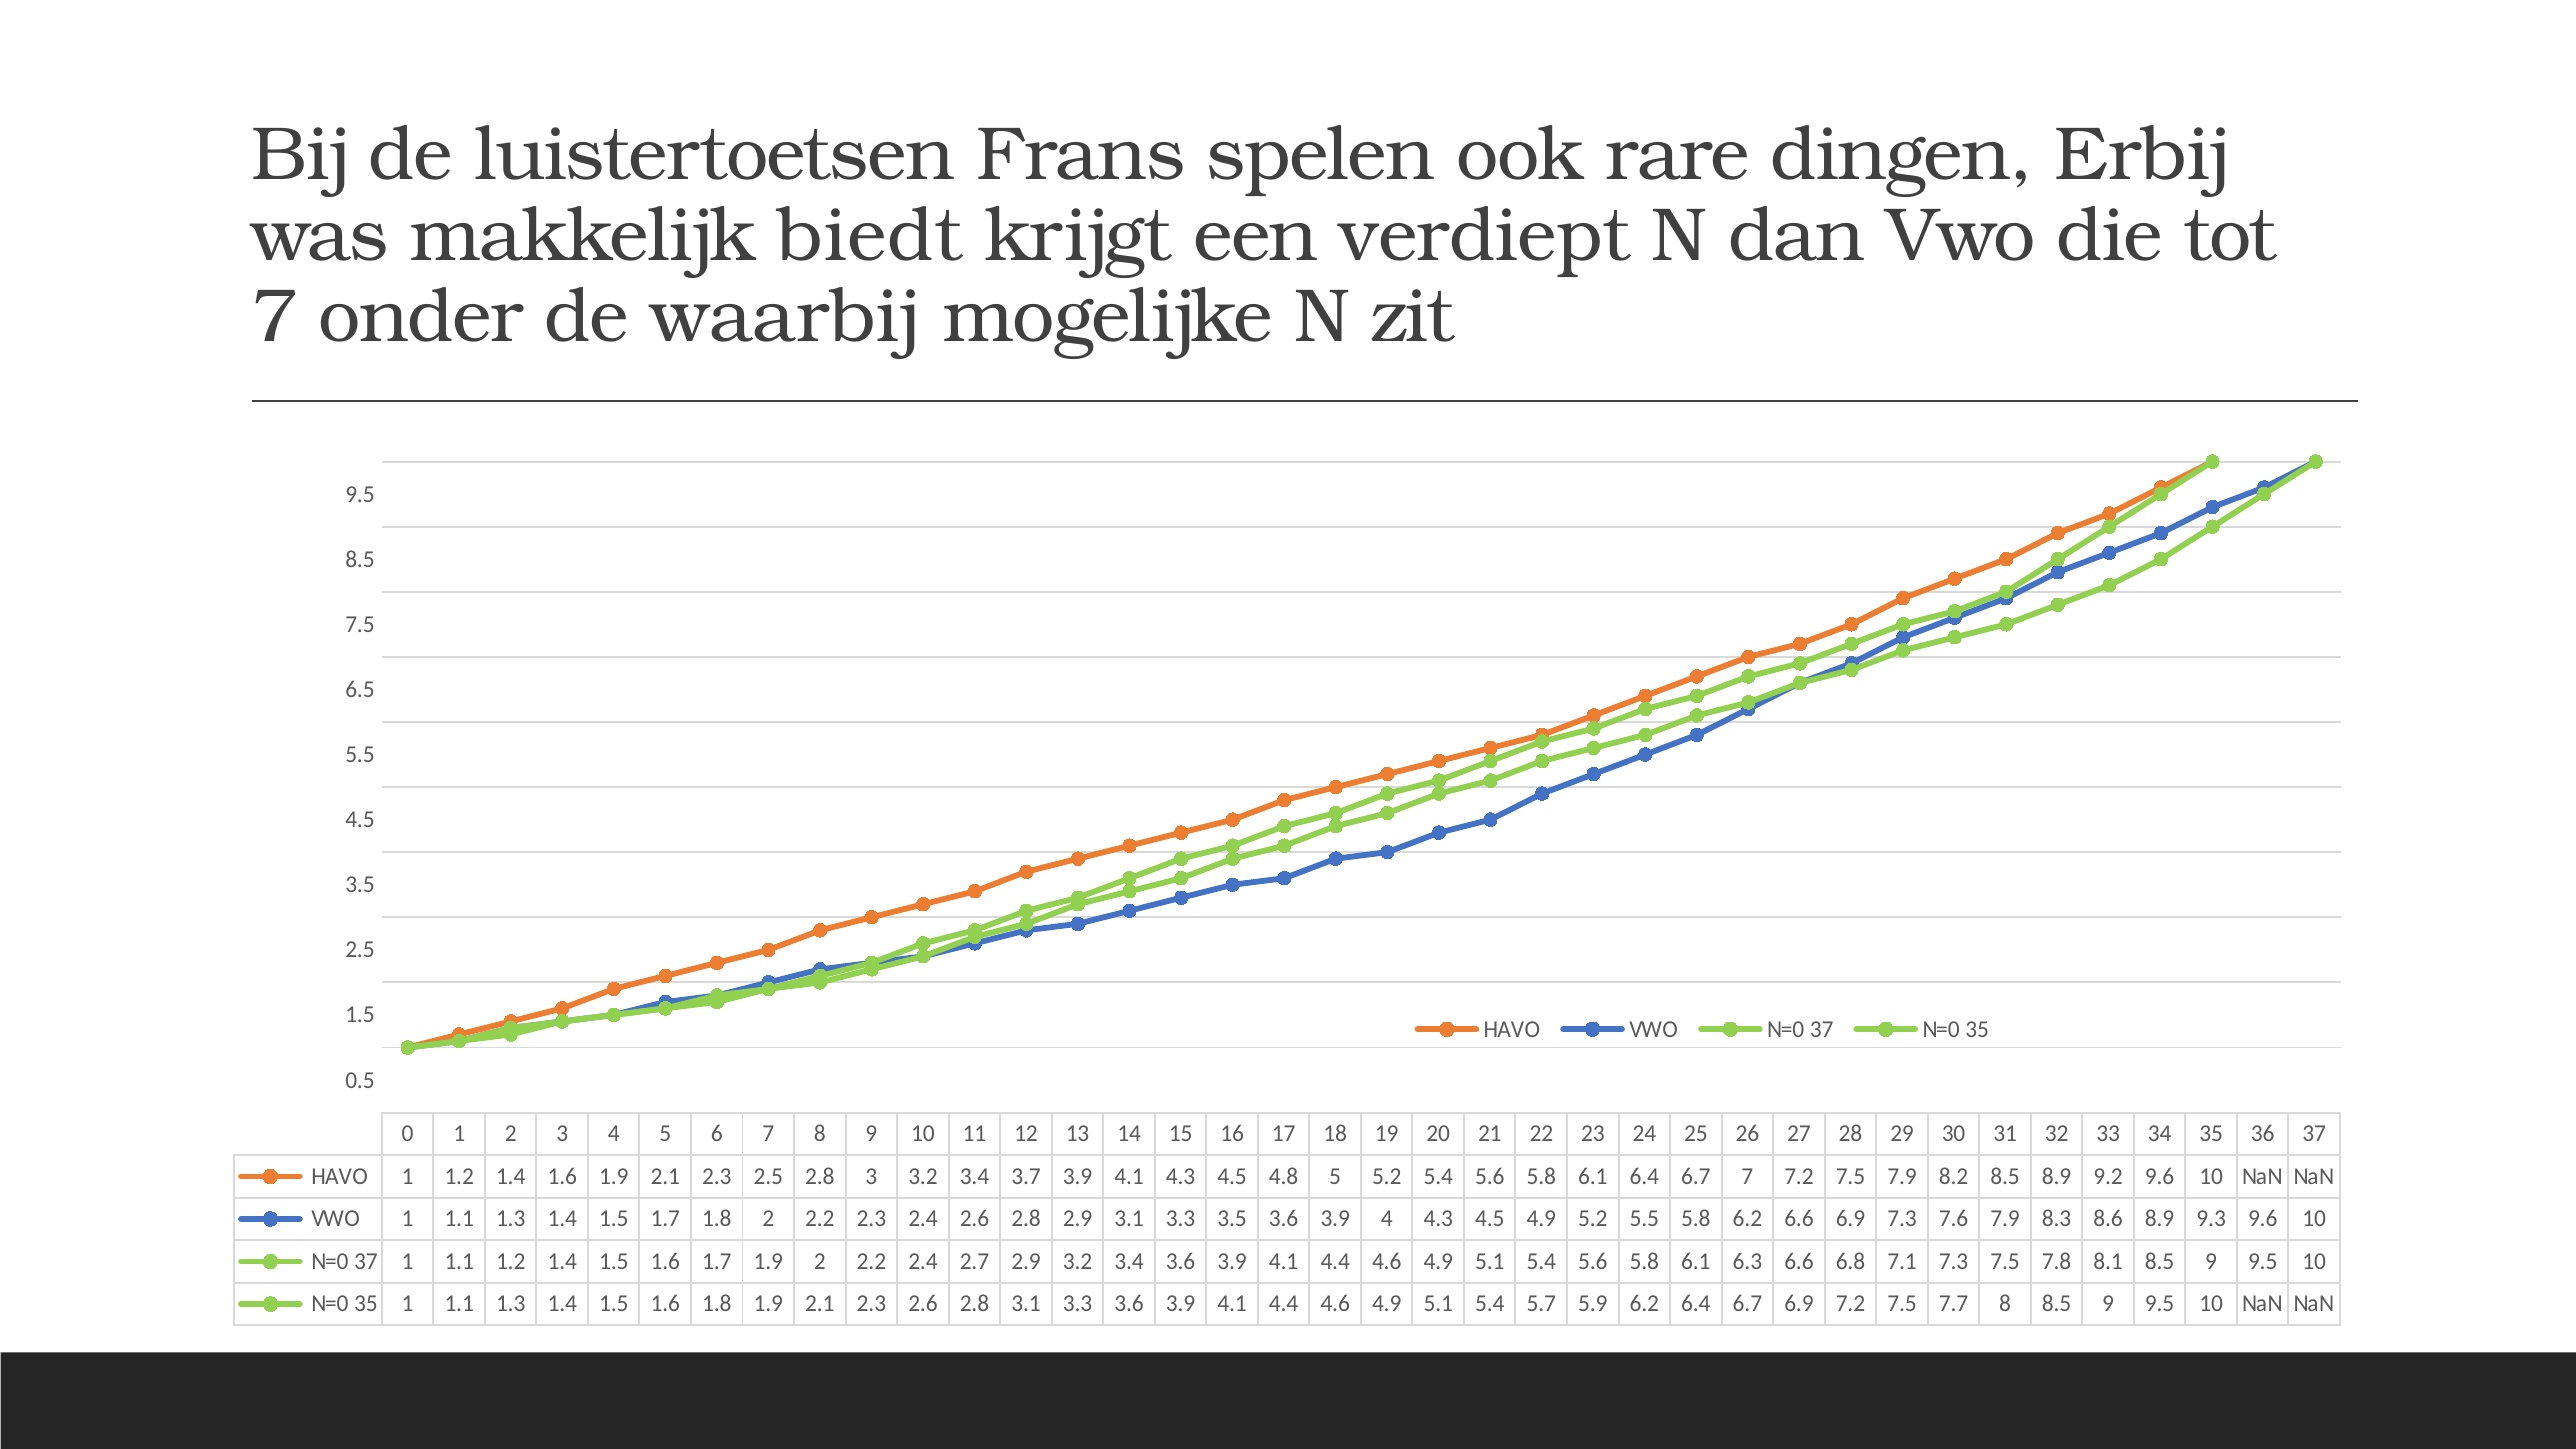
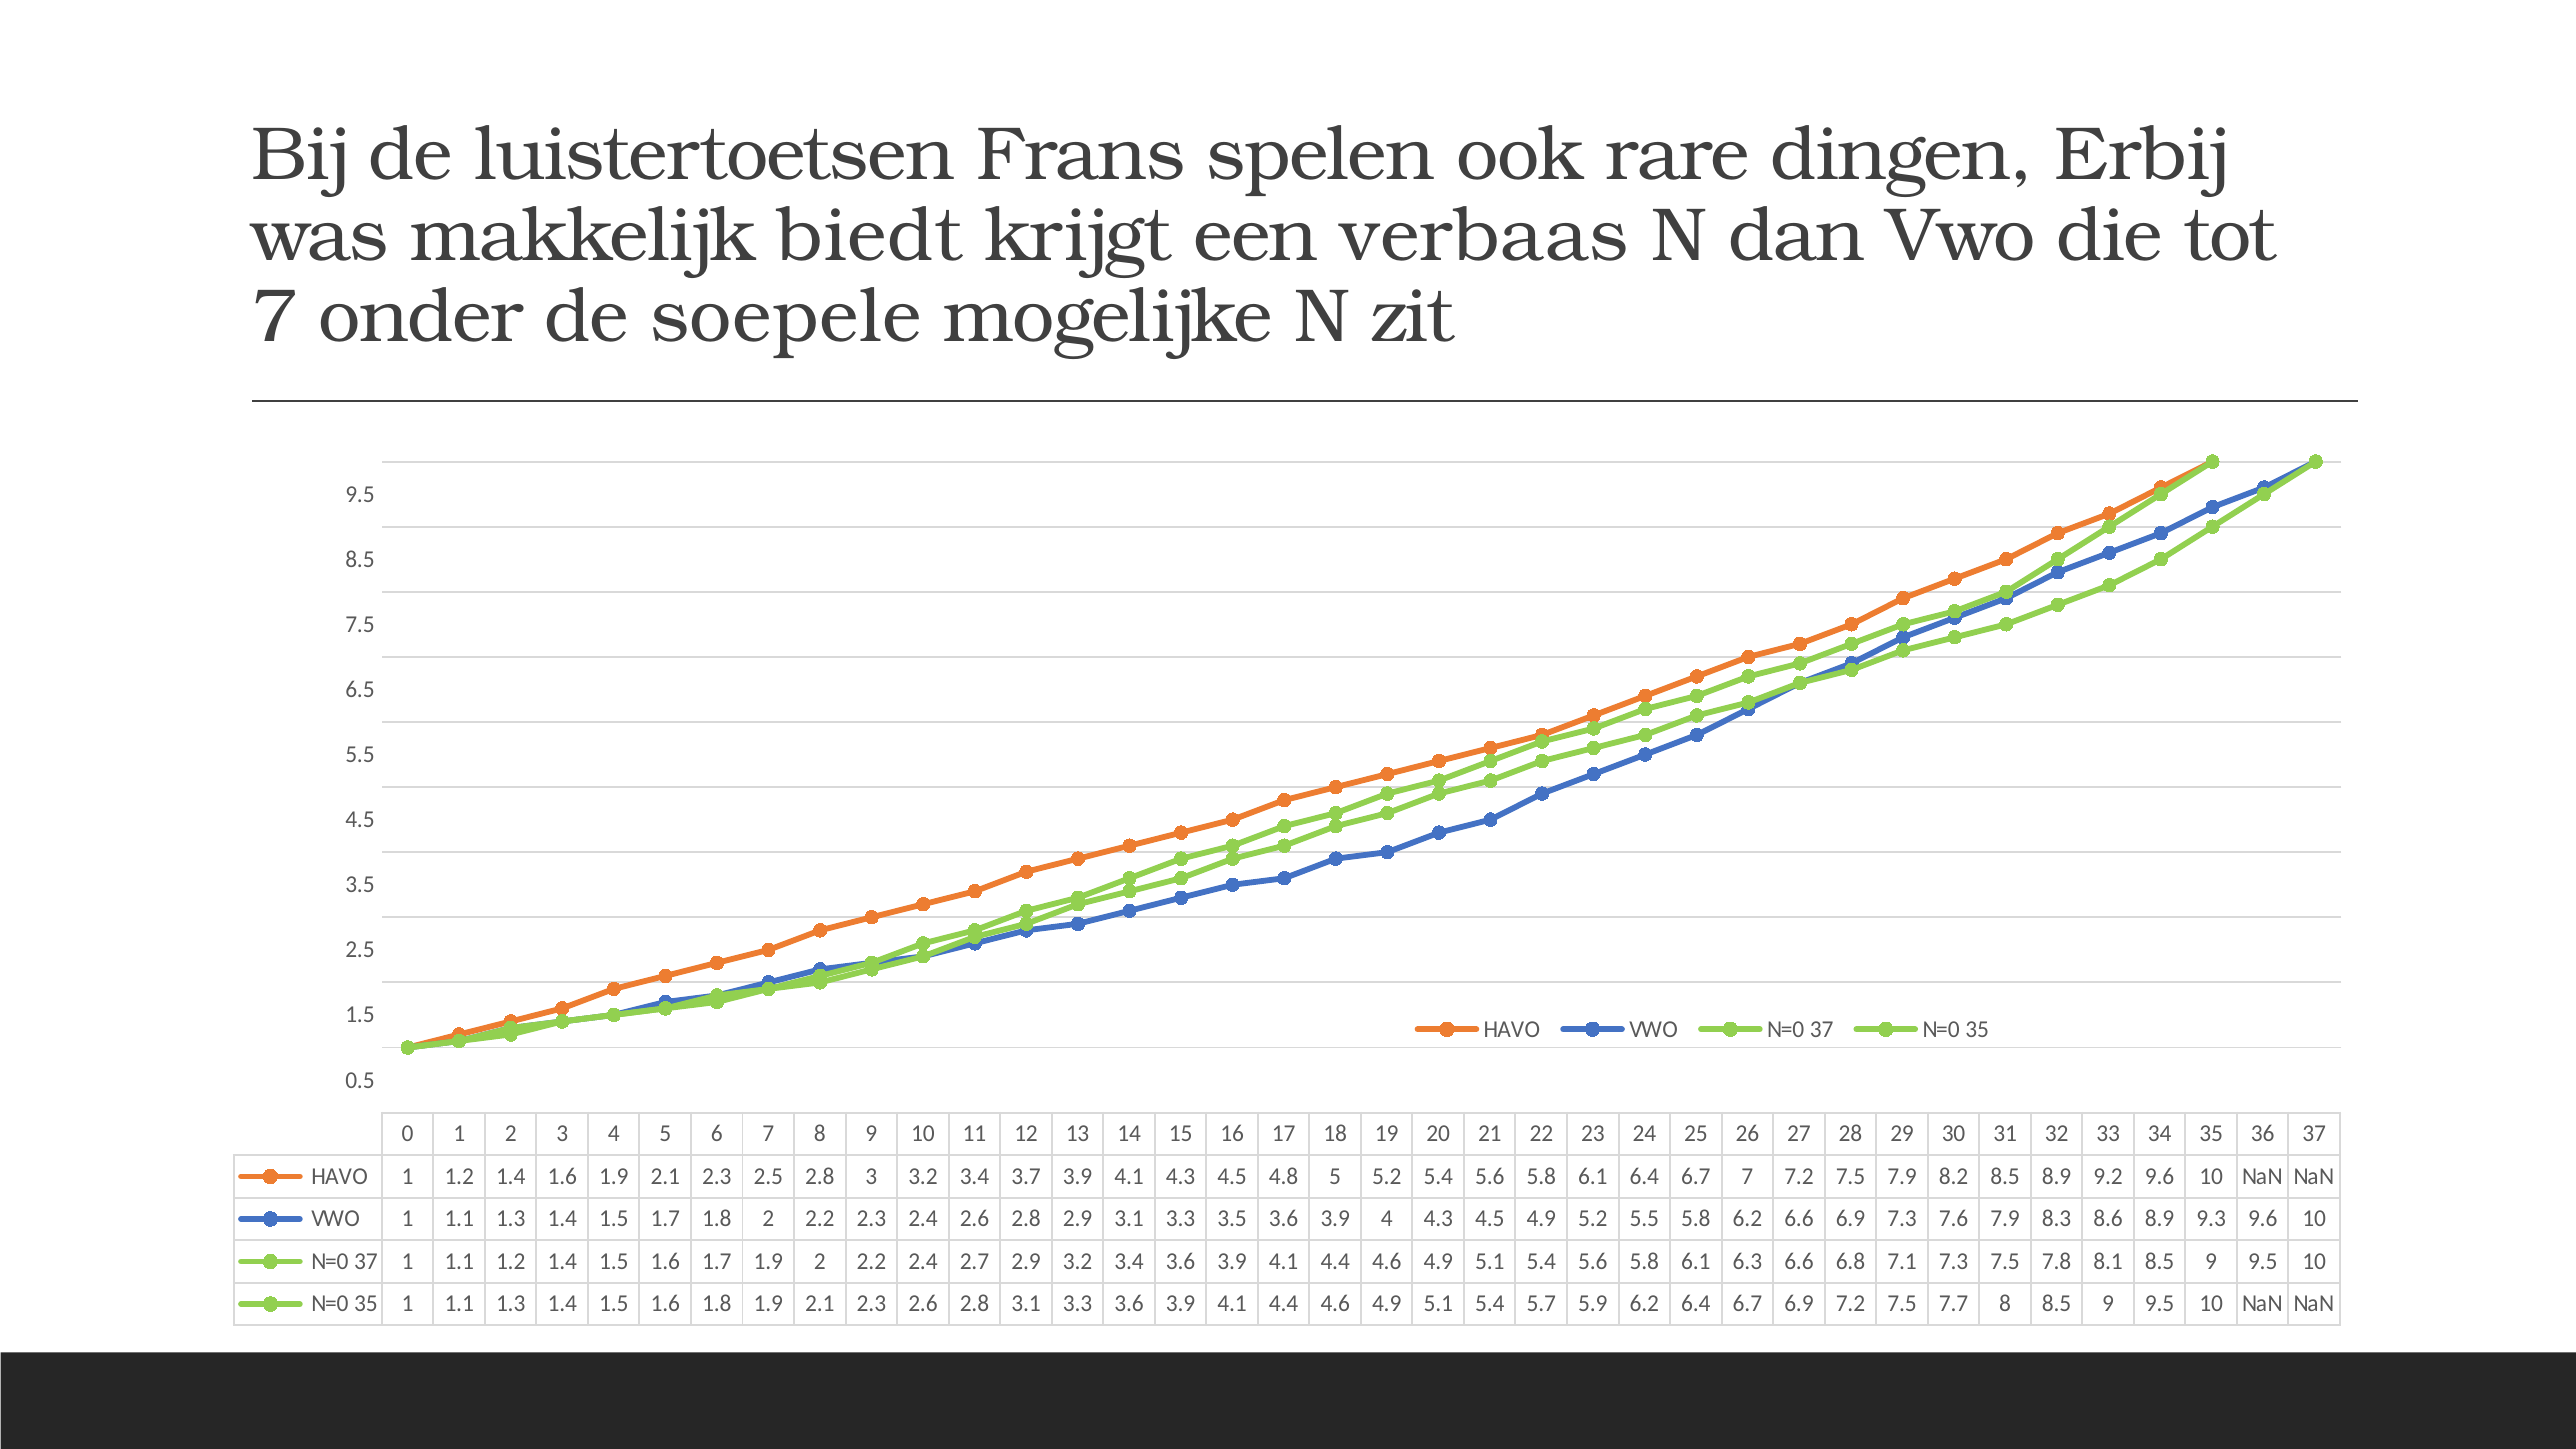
verdiept: verdiept -> verbaas
waarbij: waarbij -> soepele
